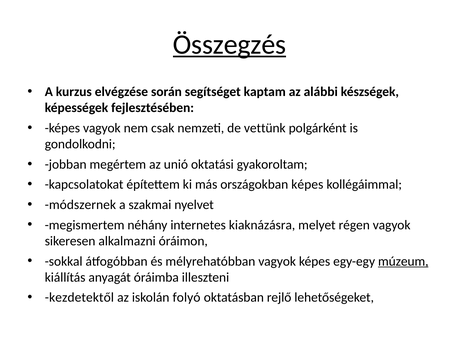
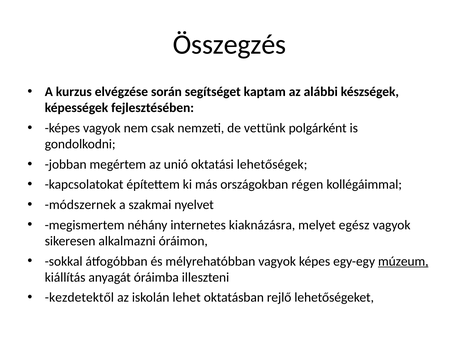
Összegzés underline: present -> none
gyakoroltam: gyakoroltam -> lehetőségek
országokban képes: képes -> régen
régen: régen -> egész
folyó: folyó -> lehet
